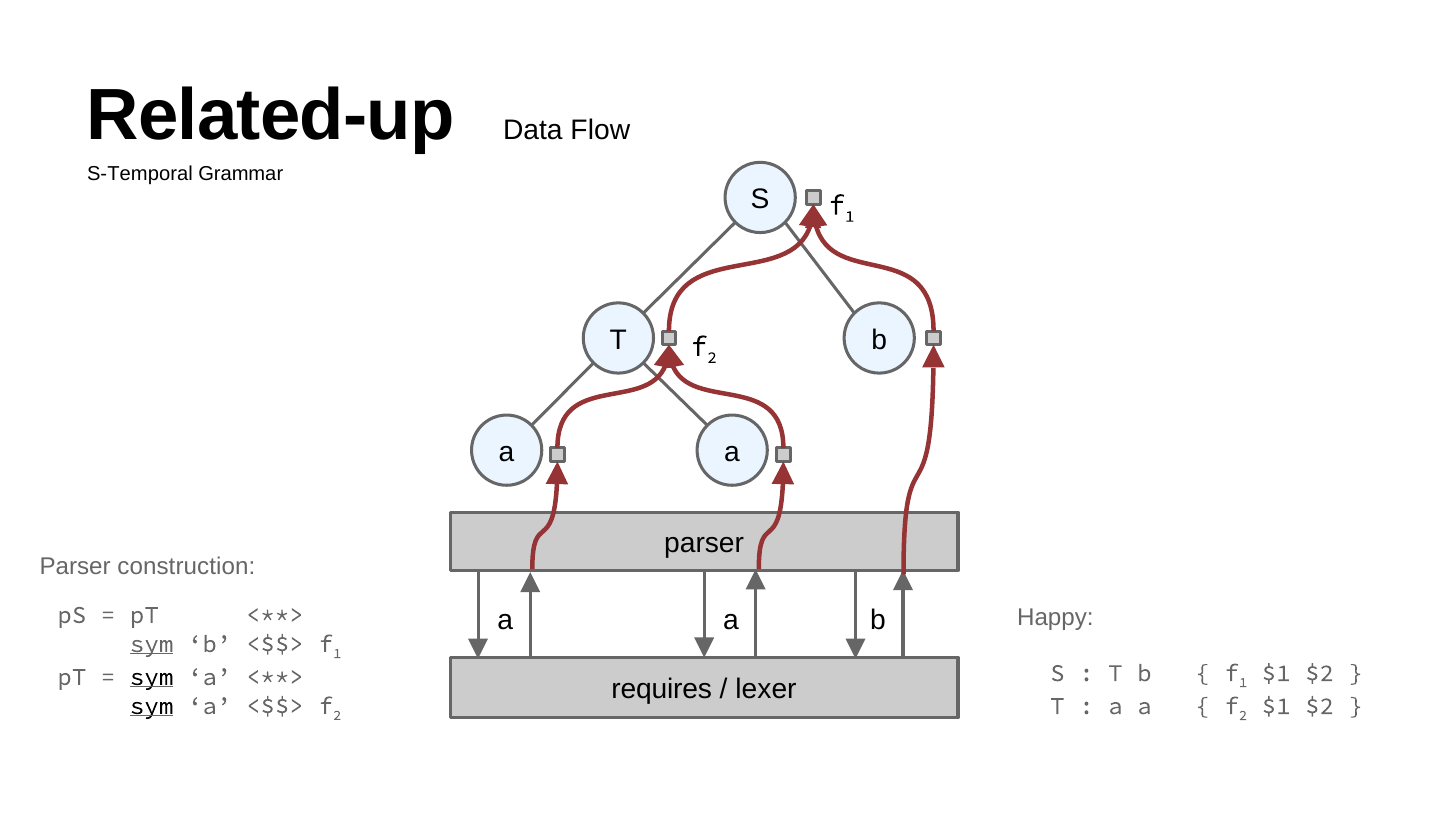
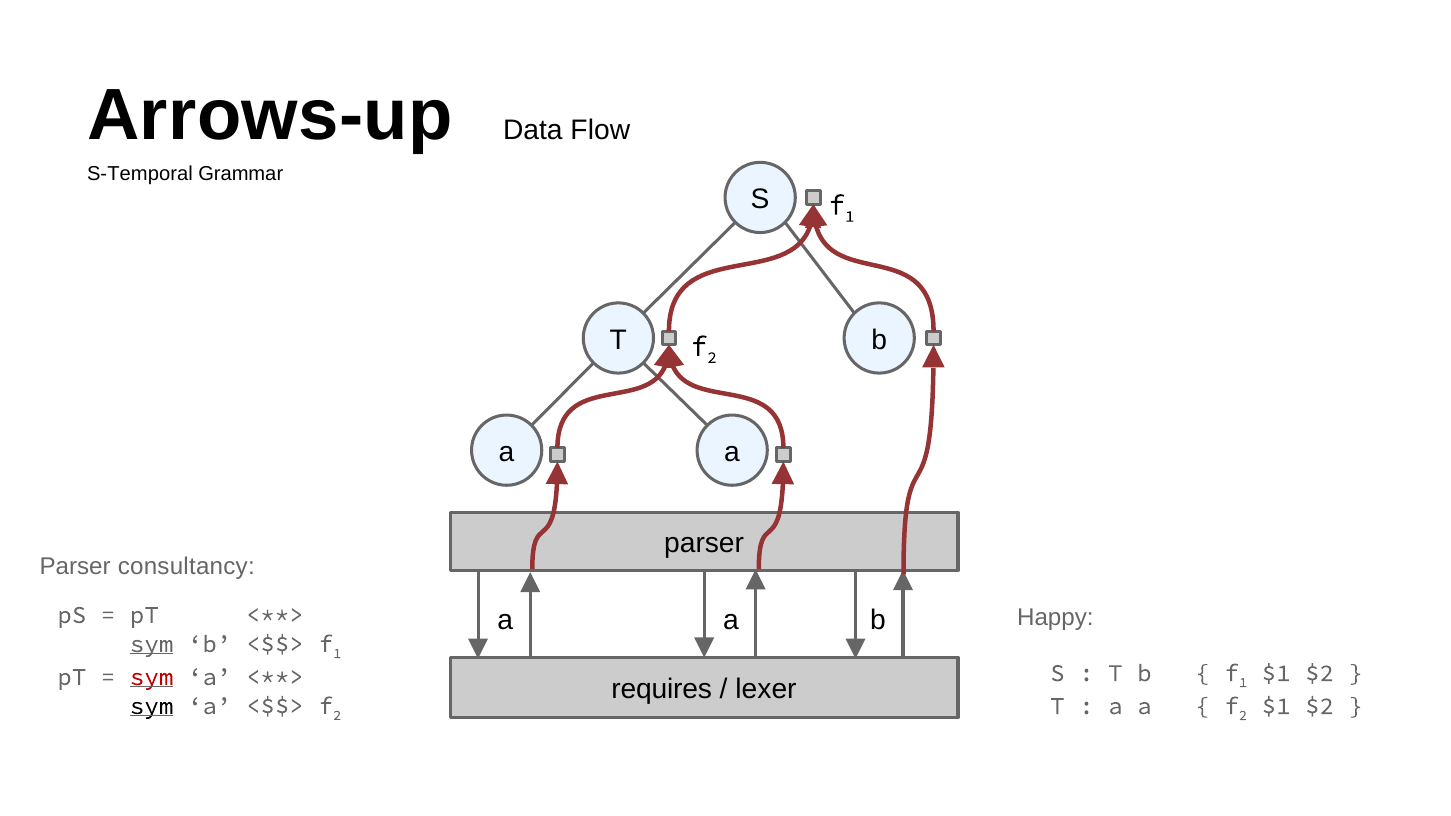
Related-up: Related-up -> Arrows-up
construction: construction -> consultancy
sym at (152, 677) colour: black -> red
